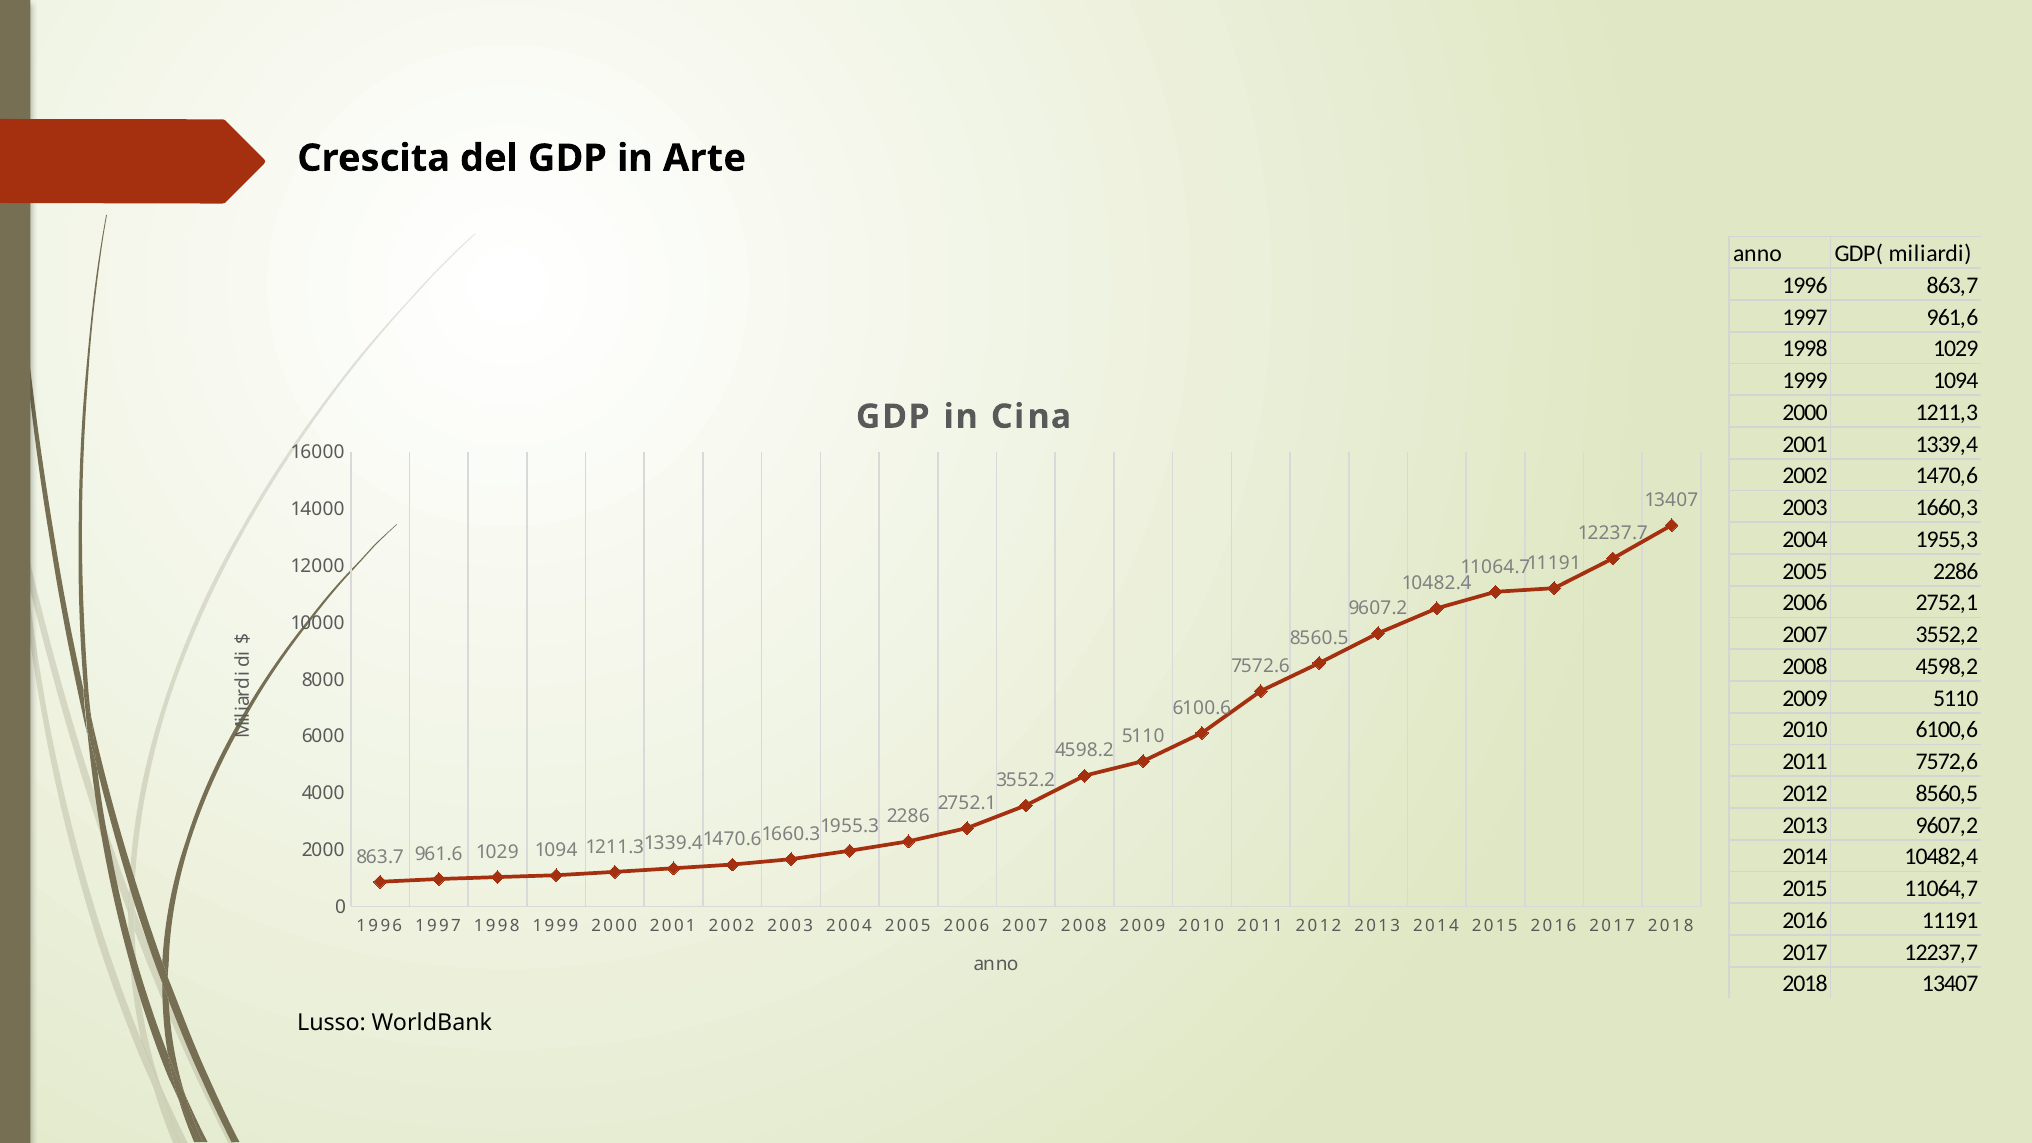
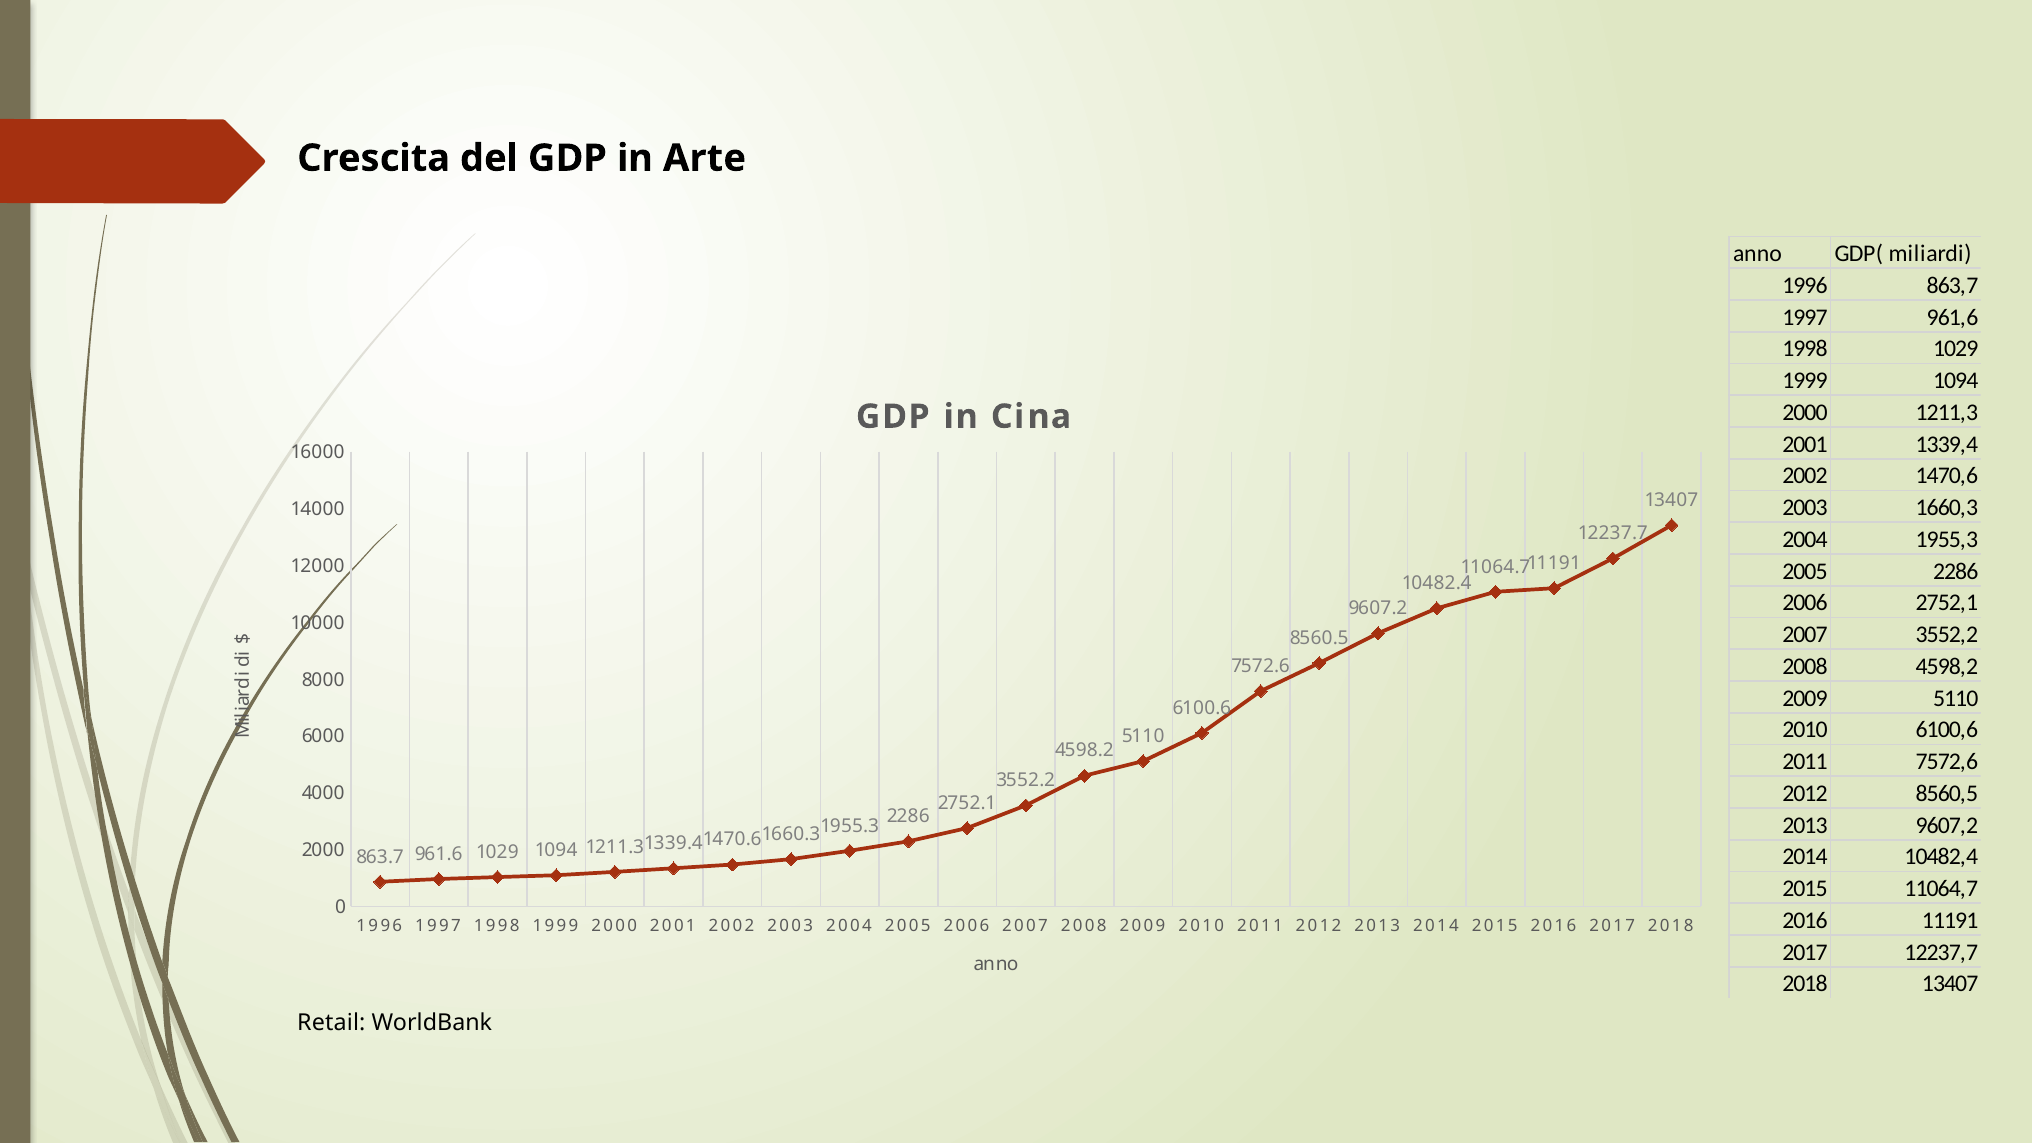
Lusso: Lusso -> Retail
